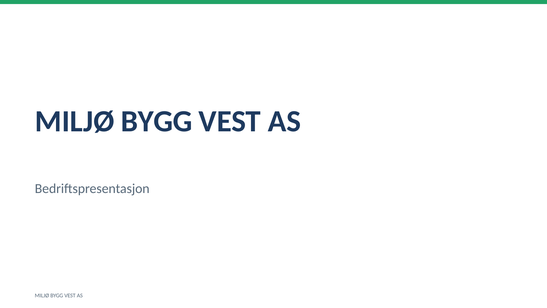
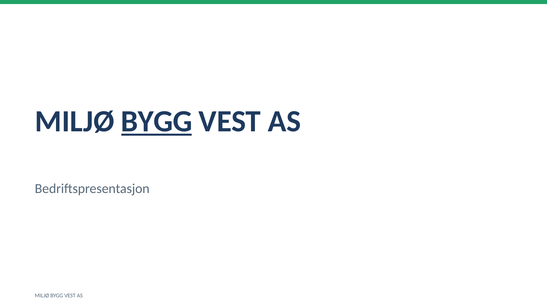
BYGG at (157, 121) underline: none -> present
